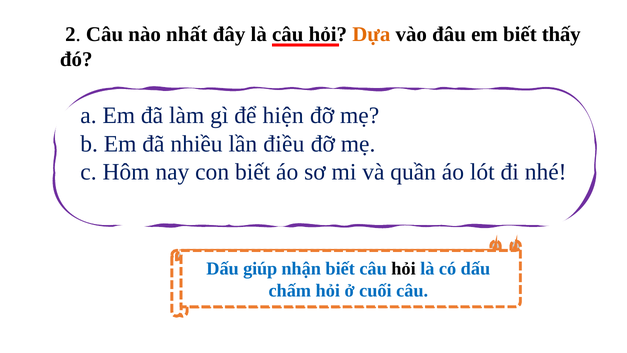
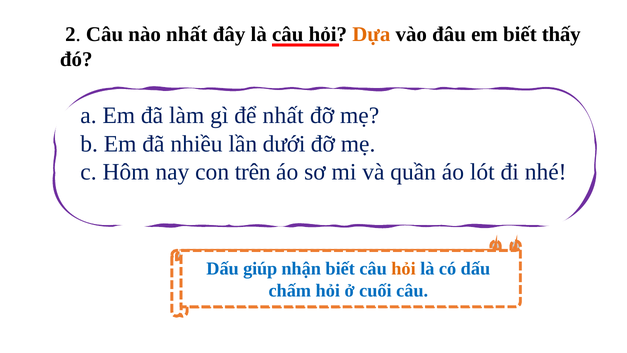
để hiện: hiện -> nhất
điều: điều -> dưới
con biết: biết -> trên
hỏi at (404, 269) colour: black -> orange
